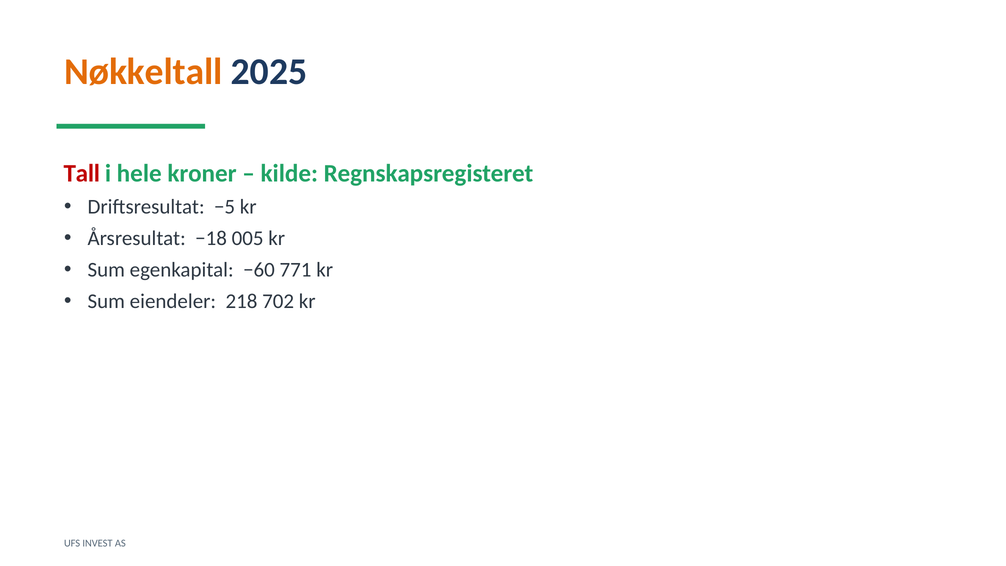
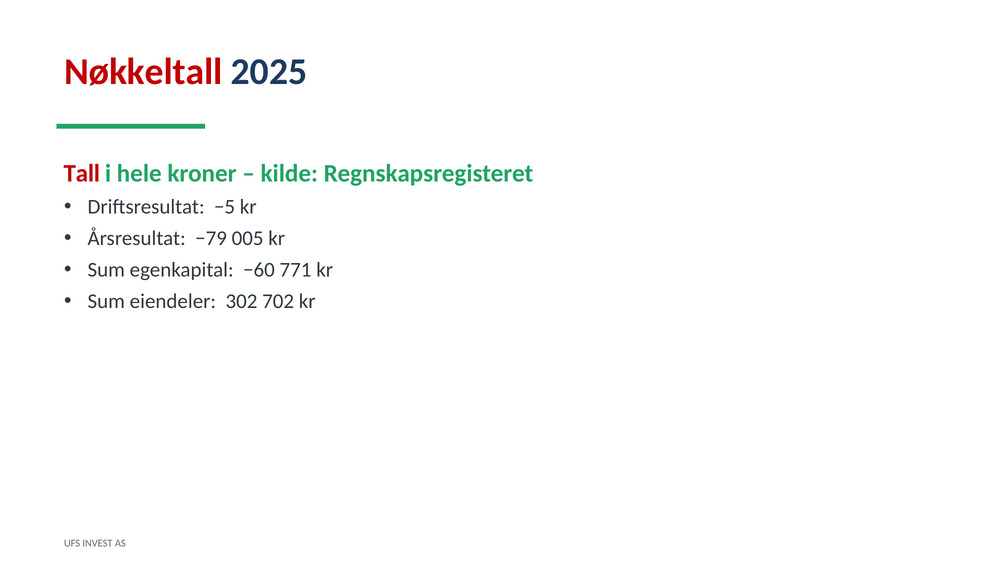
Nøkkeltall colour: orange -> red
−18: −18 -> −79
218: 218 -> 302
